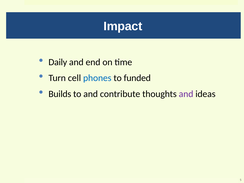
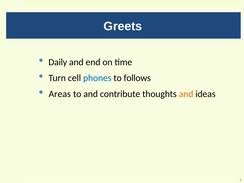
Impact: Impact -> Greets
funded: funded -> follows
Builds: Builds -> Areas
and at (186, 94) colour: purple -> orange
